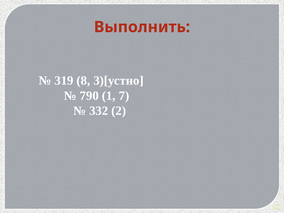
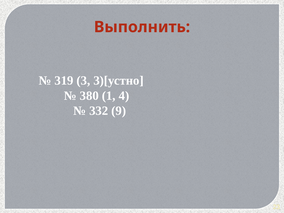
8: 8 -> 3
790: 790 -> 380
7: 7 -> 4
2: 2 -> 9
